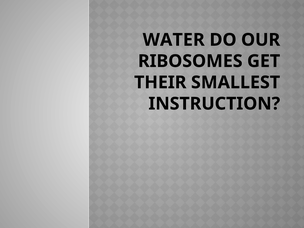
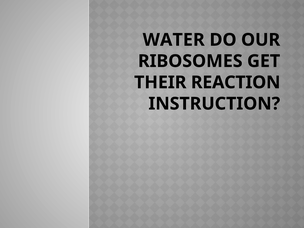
SMALLEST: SMALLEST -> REACTION
